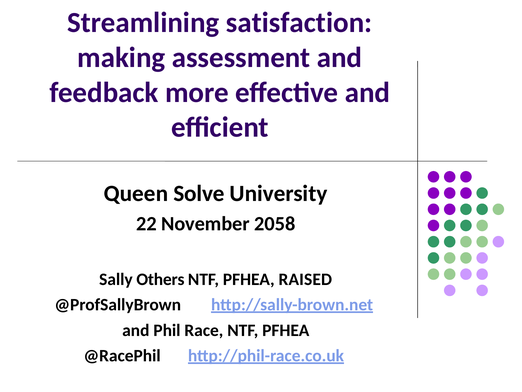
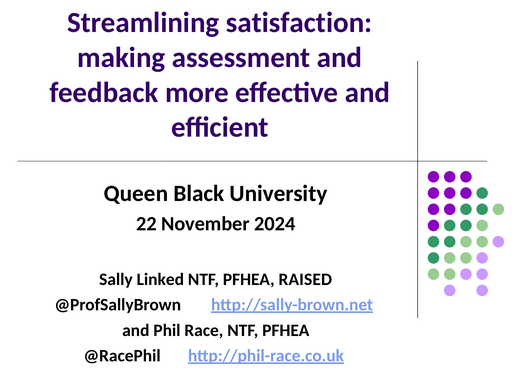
Solve: Solve -> Black
2058: 2058 -> 2024
Others: Others -> Linked
